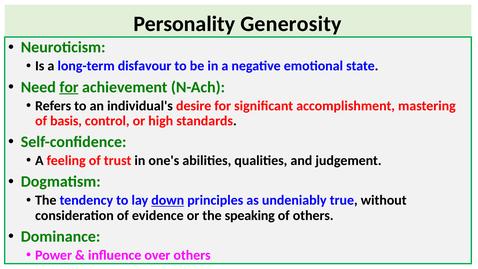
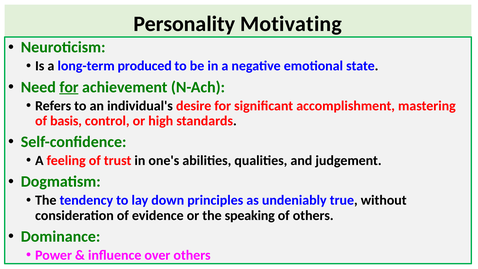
Generosity: Generosity -> Motivating
disfavour: disfavour -> produced
down underline: present -> none
